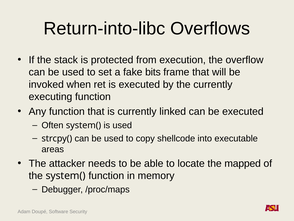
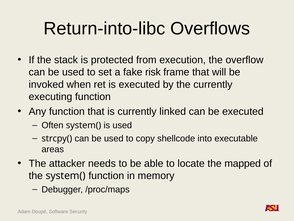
bits: bits -> risk
